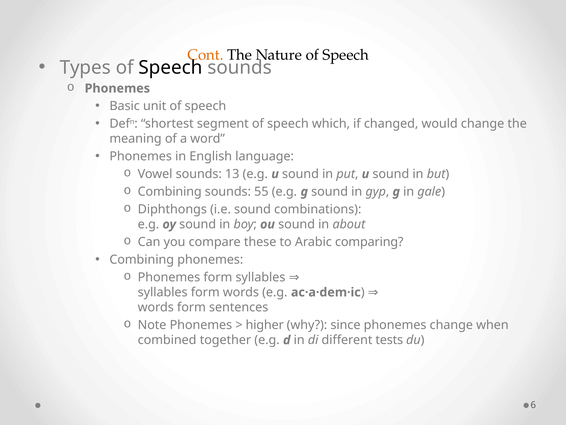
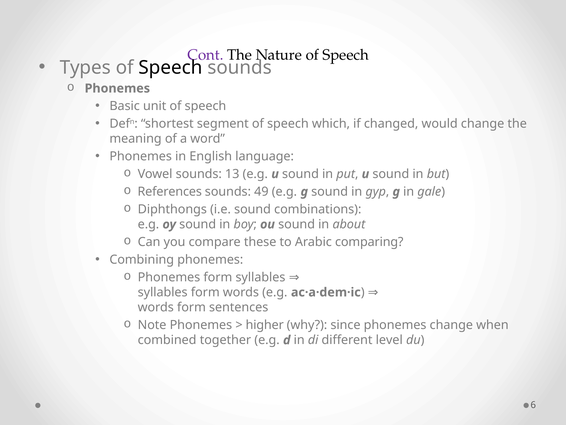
Cont colour: orange -> purple
Combining at (170, 191): Combining -> References
55: 55 -> 49
tests: tests -> level
